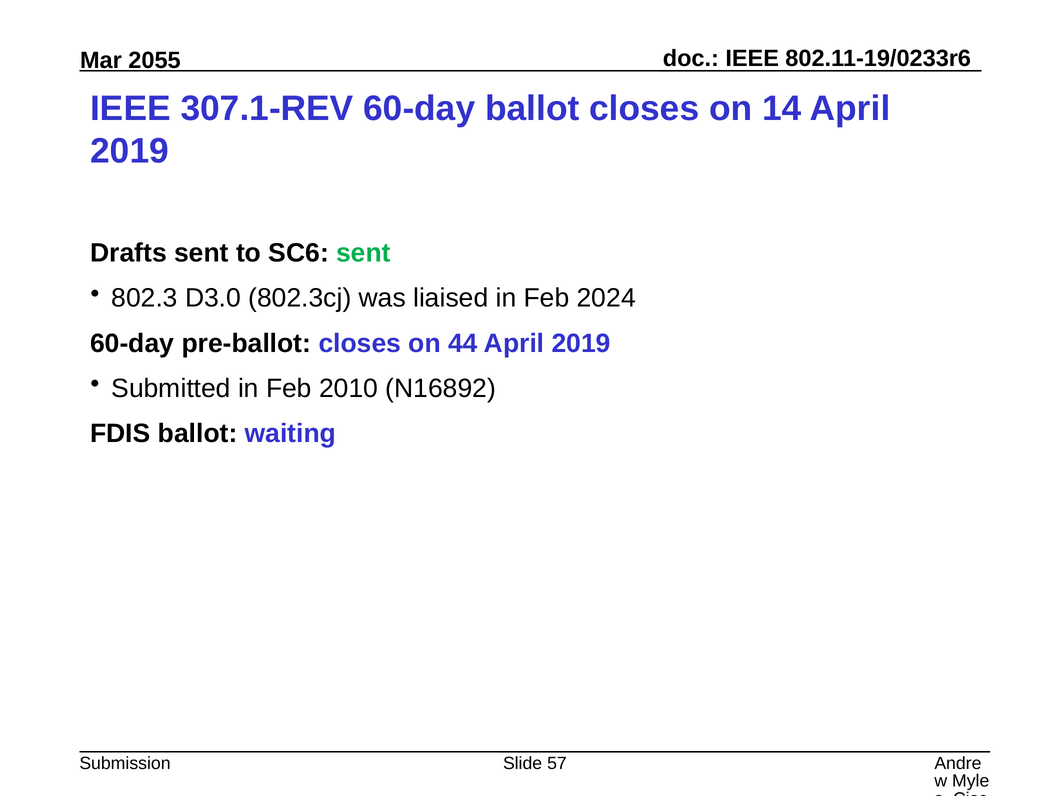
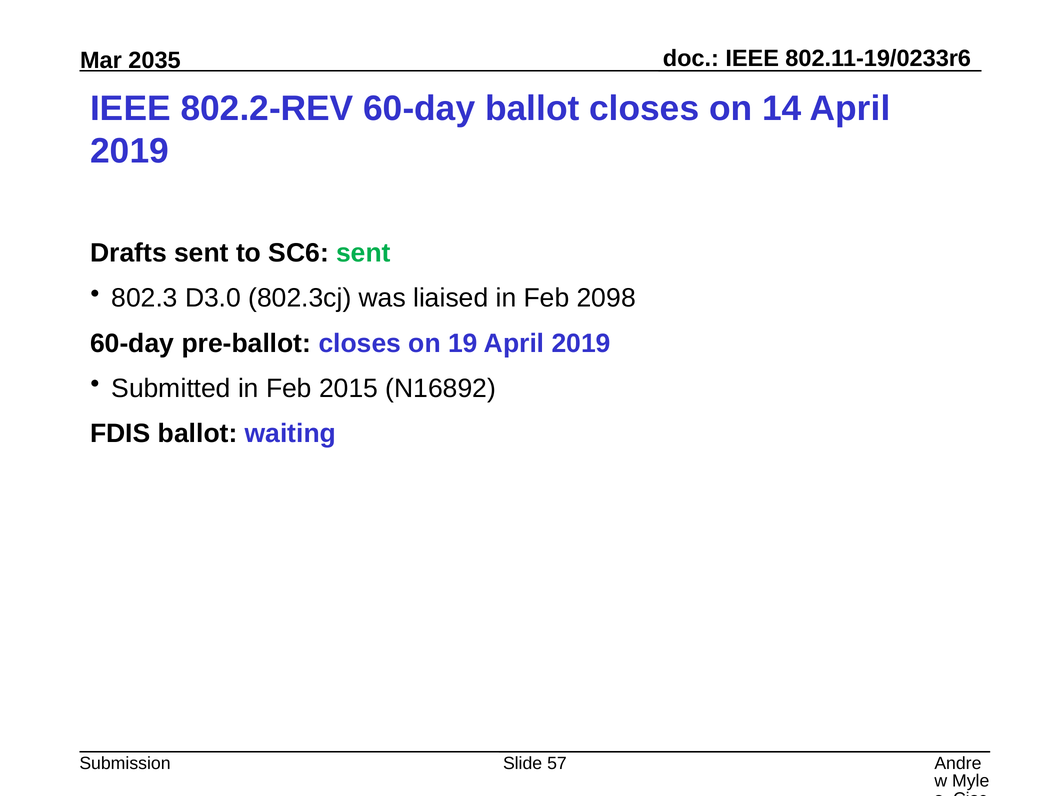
2055: 2055 -> 2035
307.1-REV: 307.1-REV -> 802.2-REV
2024: 2024 -> 2098
44: 44 -> 19
2010: 2010 -> 2015
